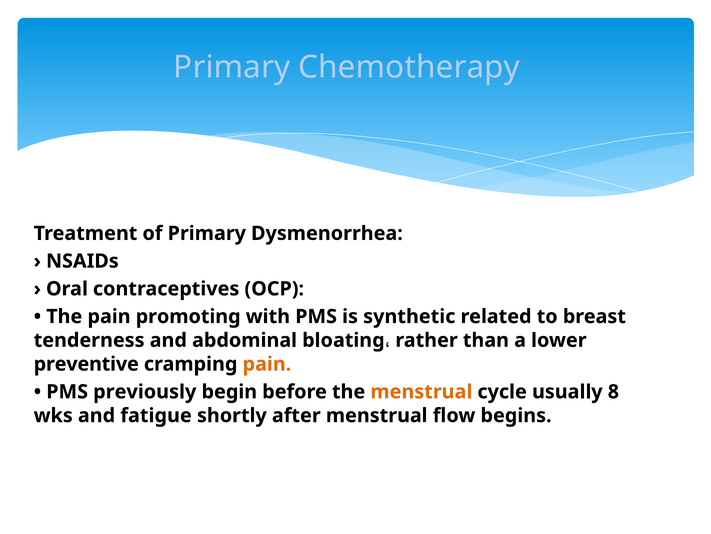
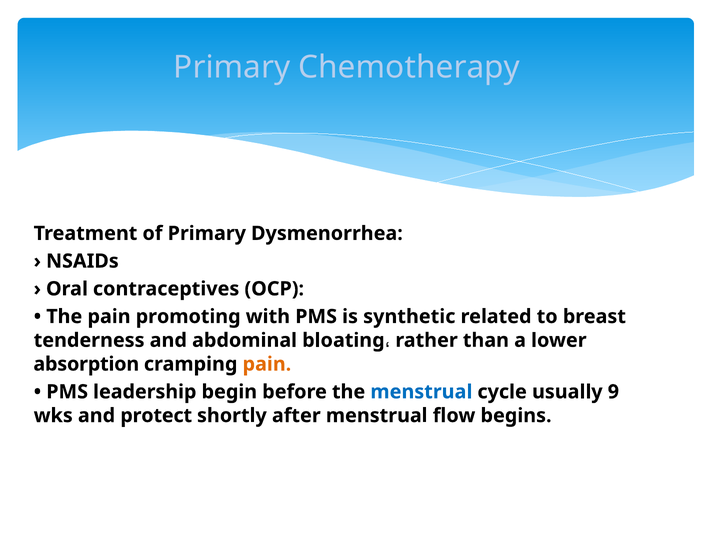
preventive: preventive -> absorption
previously: previously -> leadership
menstrual at (421, 391) colour: orange -> blue
8: 8 -> 9
fatigue: fatigue -> protect
